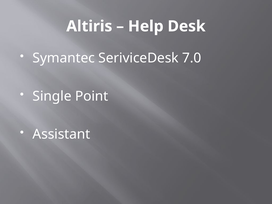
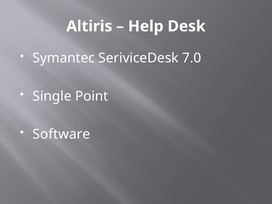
Assistant: Assistant -> Software
